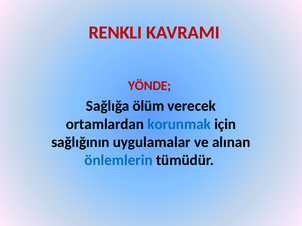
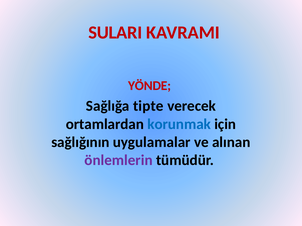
RENKLI: RENKLI -> SULARI
ölüm: ölüm -> tipte
önlemlerin colour: blue -> purple
